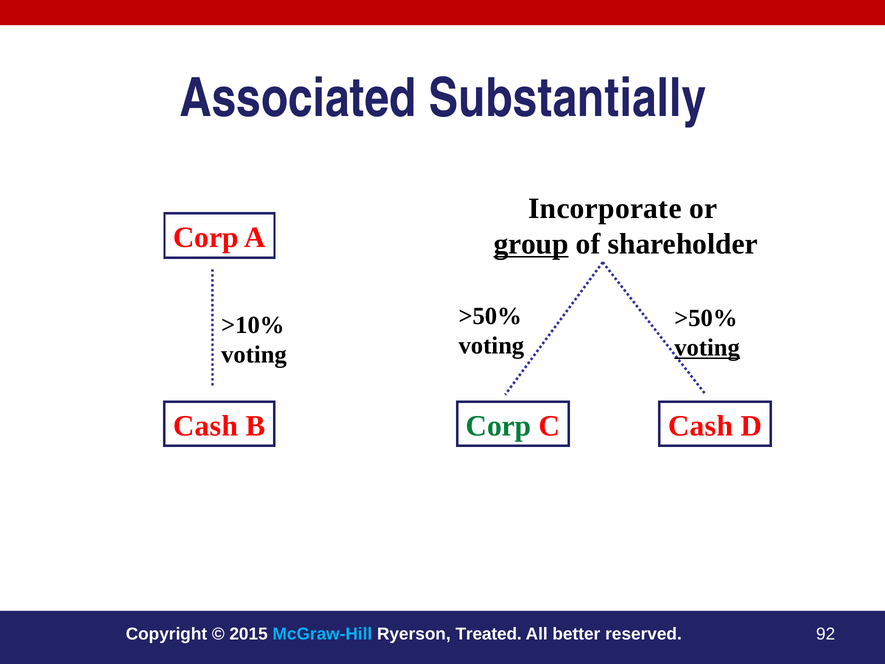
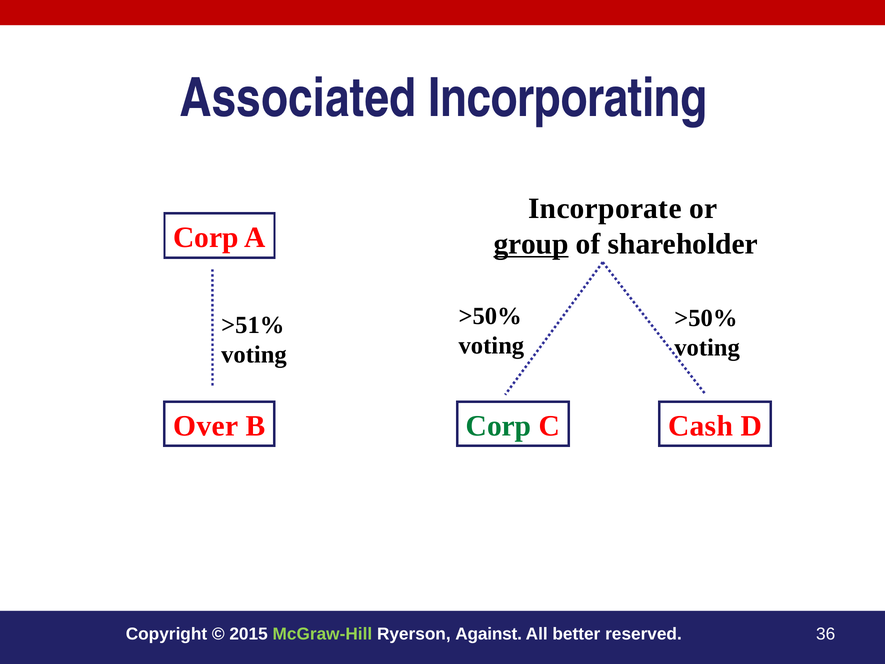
Substantially: Substantially -> Incorporating
>10%: >10% -> >51%
voting at (707, 347) underline: present -> none
Cash at (206, 426): Cash -> Over
McGraw-Hill colour: light blue -> light green
Treated: Treated -> Against
92: 92 -> 36
